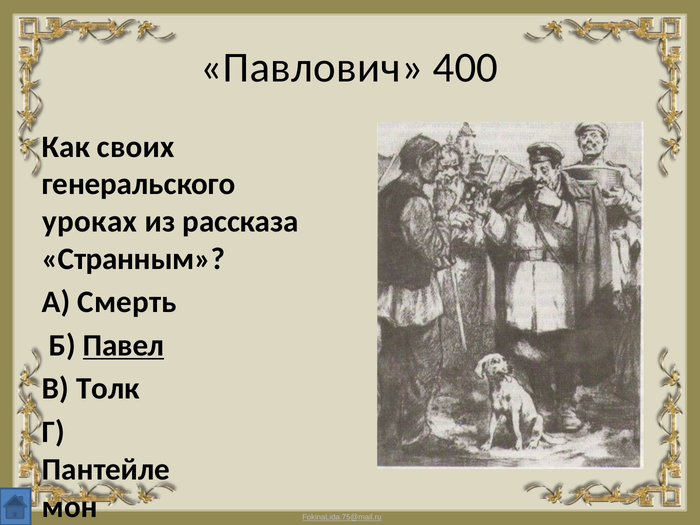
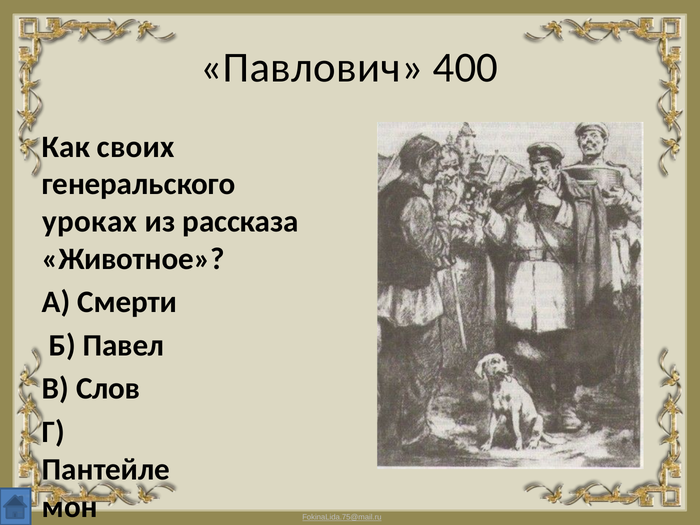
Странным: Странным -> Животное
Смерть: Смерть -> Смерти
Павел underline: present -> none
Толк: Толк -> Слов
